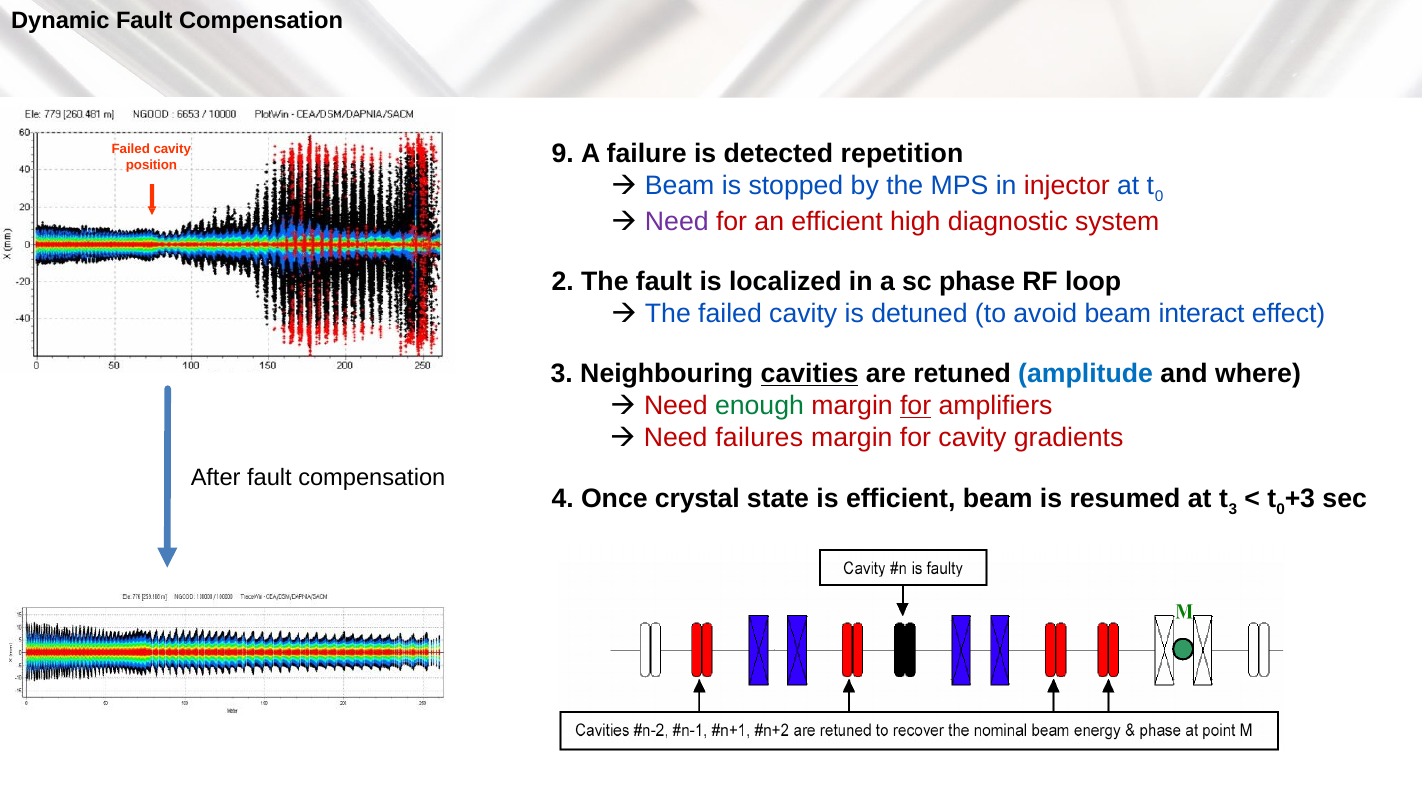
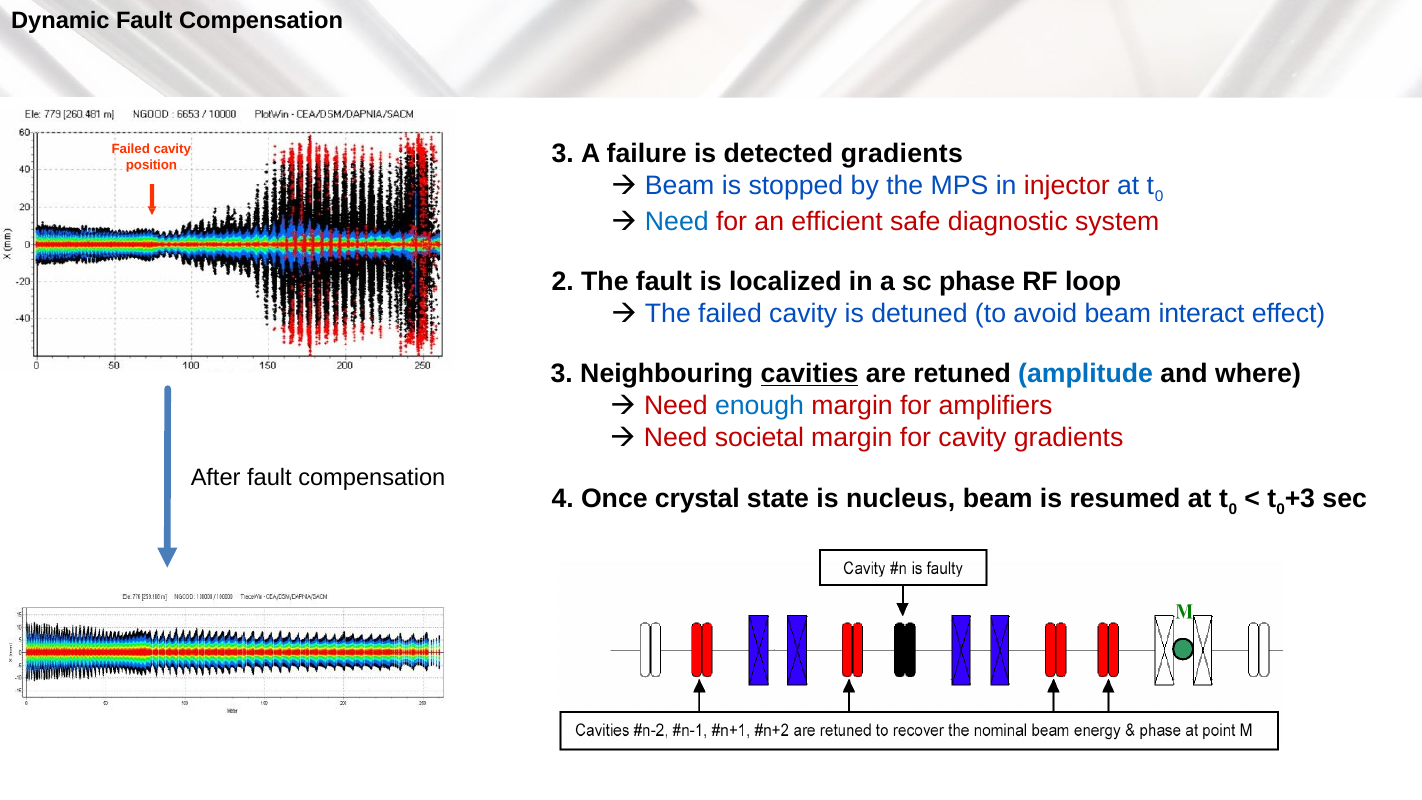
9 at (563, 154): 9 -> 3
detected repetition: repetition -> gradients
Need at (677, 222) colour: purple -> blue
high: high -> safe
enough colour: green -> blue
for at (916, 406) underline: present -> none
failures: failures -> societal
is efficient: efficient -> nucleus
resumed at t 3: 3 -> 0
